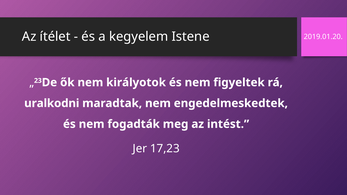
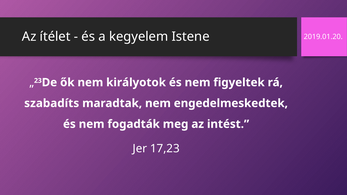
uralkodni: uralkodni -> szabadíts
